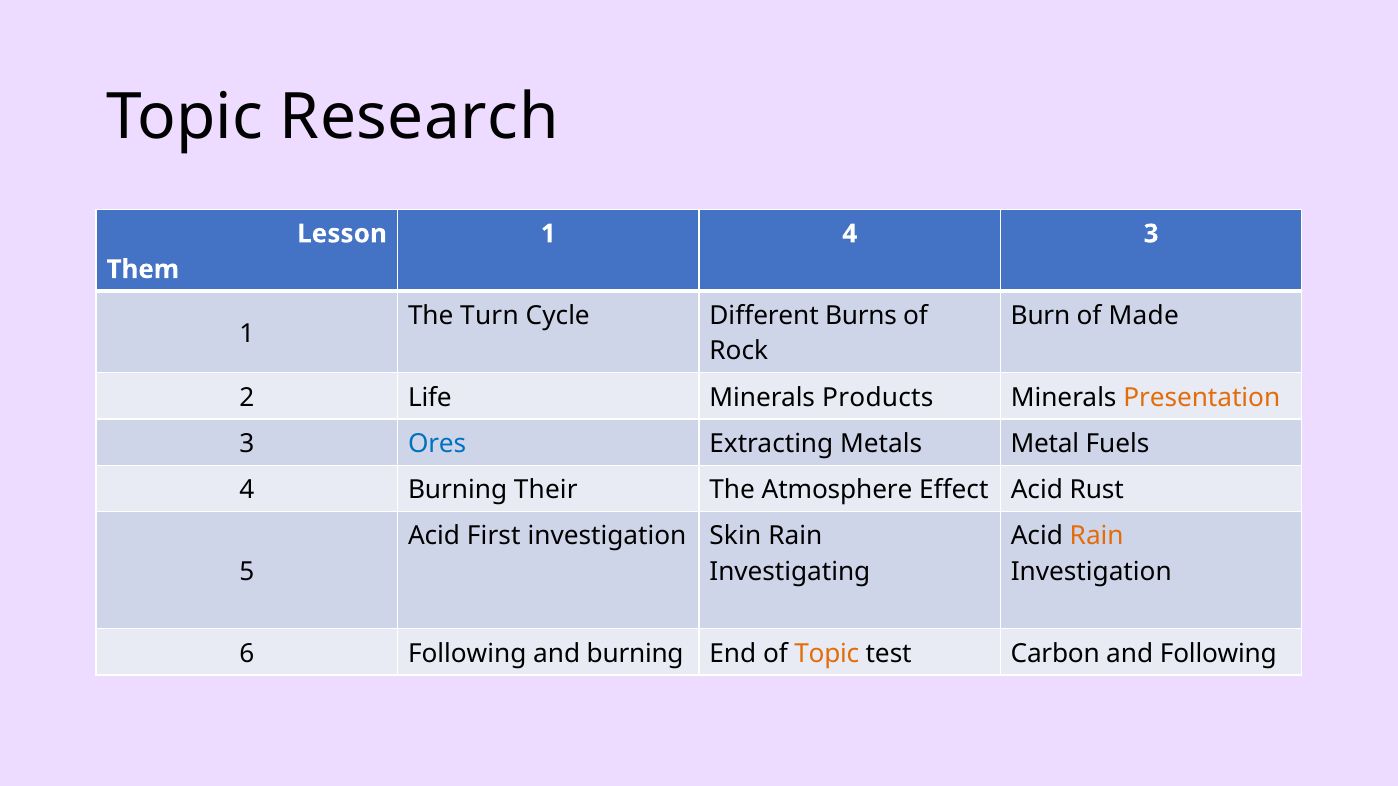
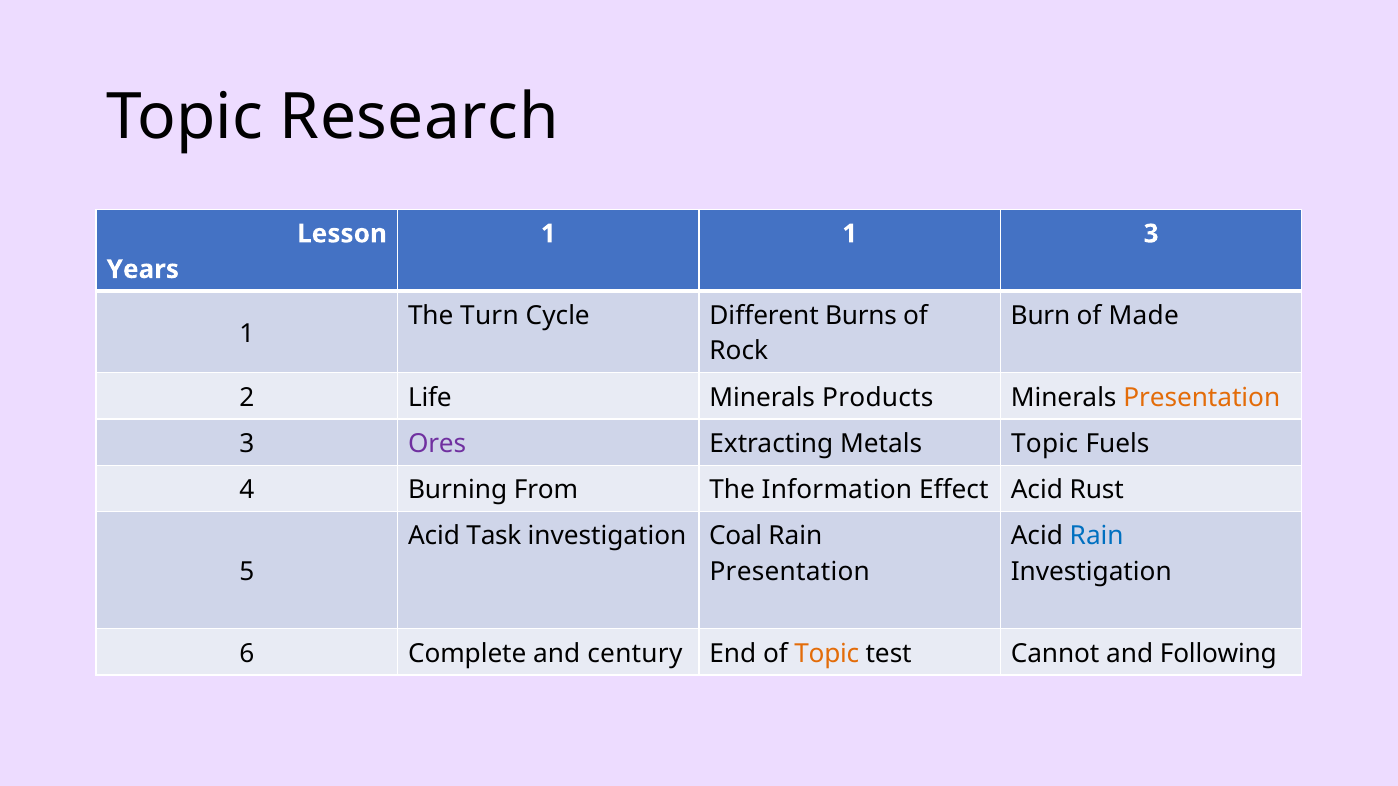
1 4: 4 -> 1
Them: Them -> Years
Ores colour: blue -> purple
Metals Metal: Metal -> Topic
Their: Their -> From
Atmosphere: Atmosphere -> Information
First: First -> Task
Skin: Skin -> Coal
Rain at (1097, 536) colour: orange -> blue
Investigating at (790, 572): Investigating -> Presentation
6 Following: Following -> Complete
and burning: burning -> century
Carbon: Carbon -> Cannot
